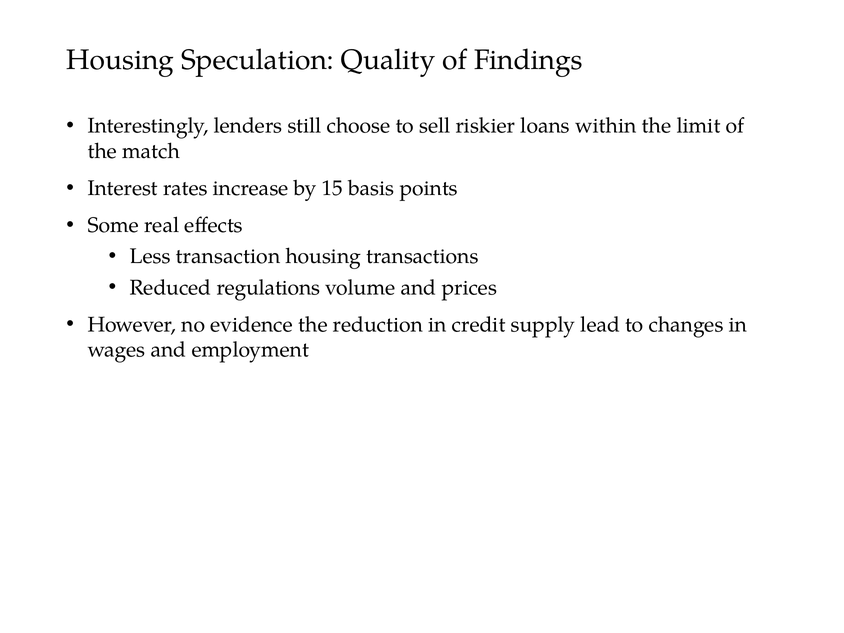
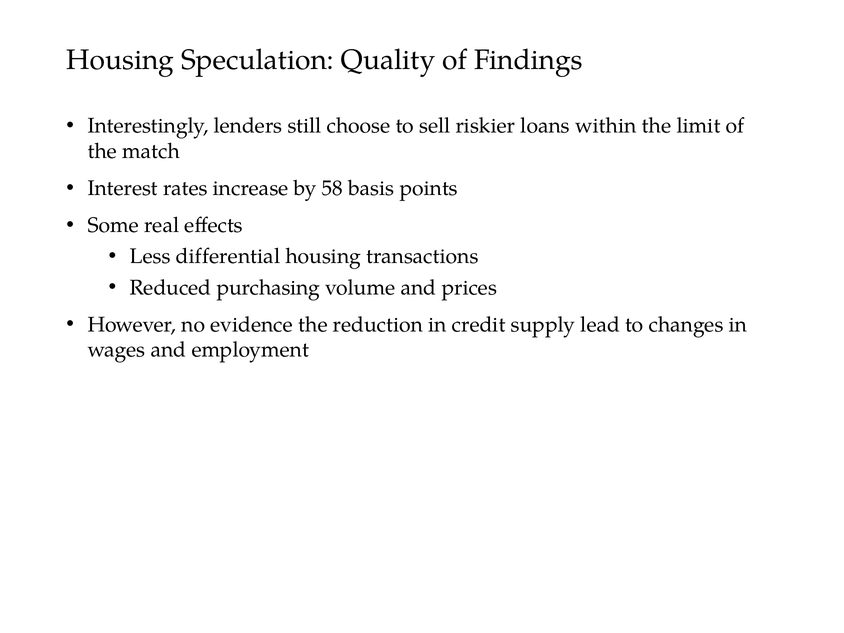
15: 15 -> 58
transaction: transaction -> differential
regulations: regulations -> purchasing
